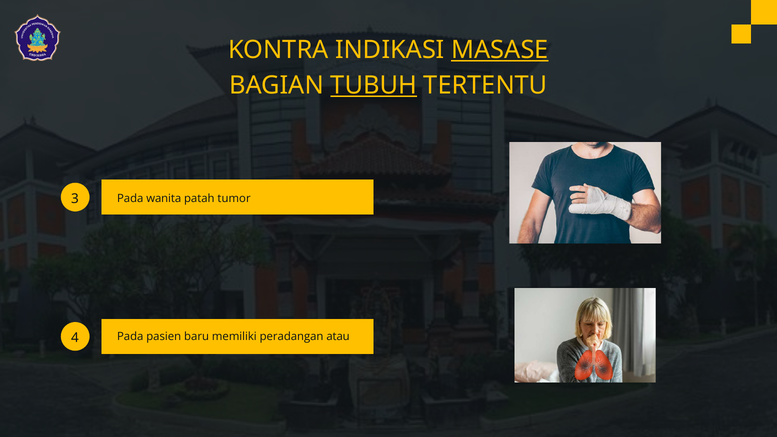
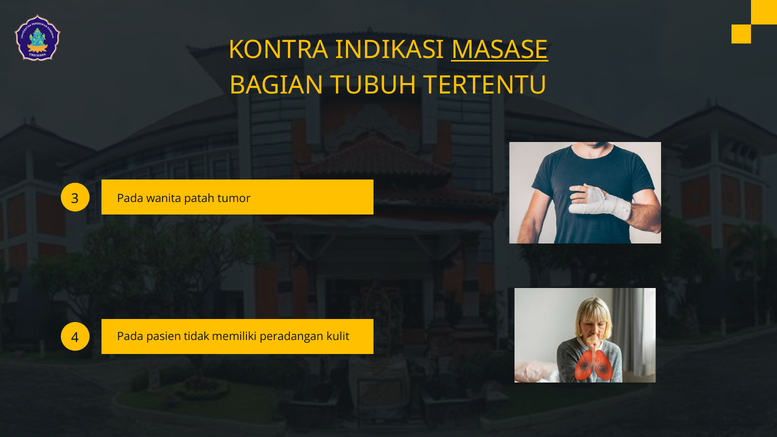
TUBUH underline: present -> none
baru: baru -> tidak
atau: atau -> kulit
